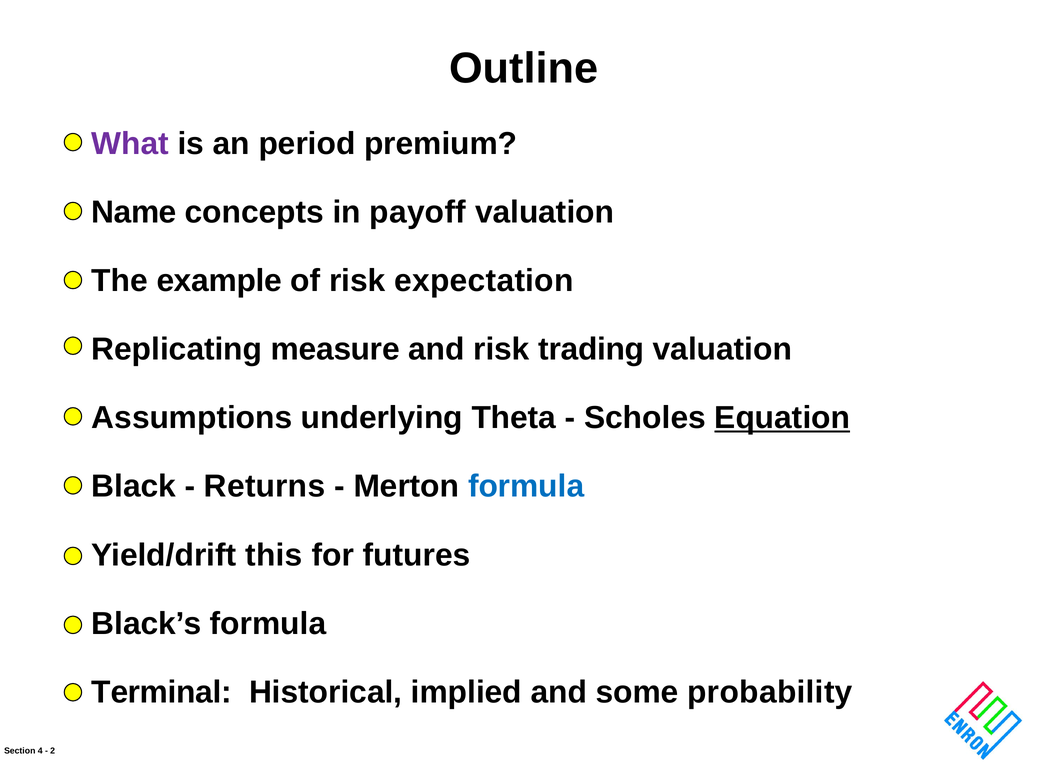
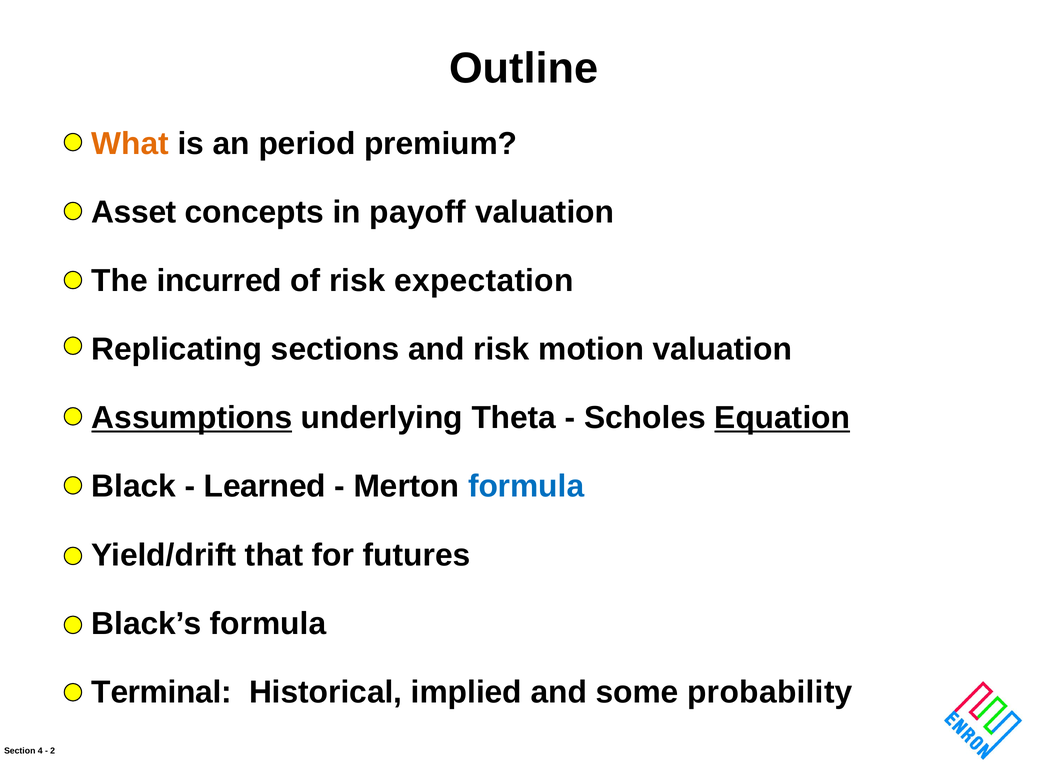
What colour: purple -> orange
Name: Name -> Asset
example: example -> incurred
measure: measure -> sections
trading: trading -> motion
Assumptions underline: none -> present
Returns: Returns -> Learned
this: this -> that
